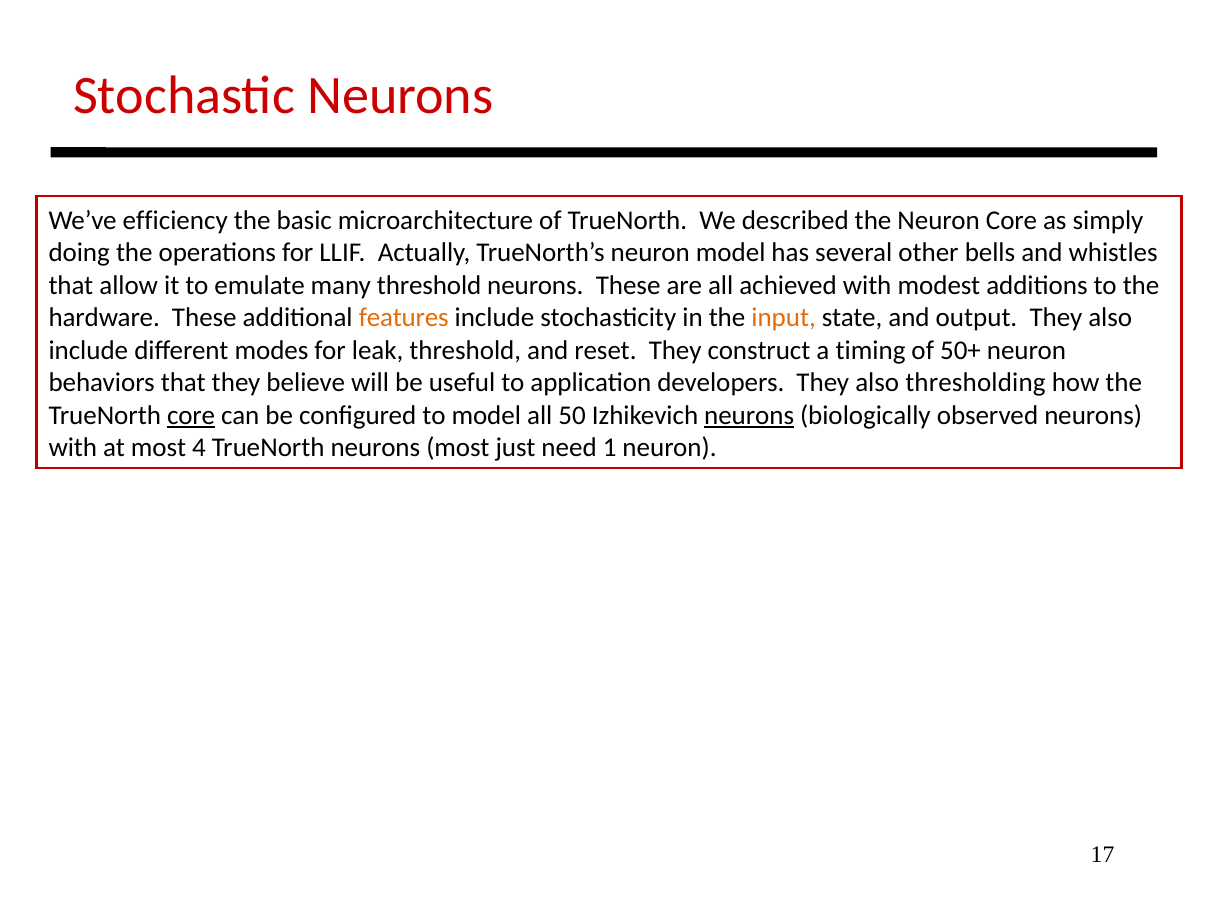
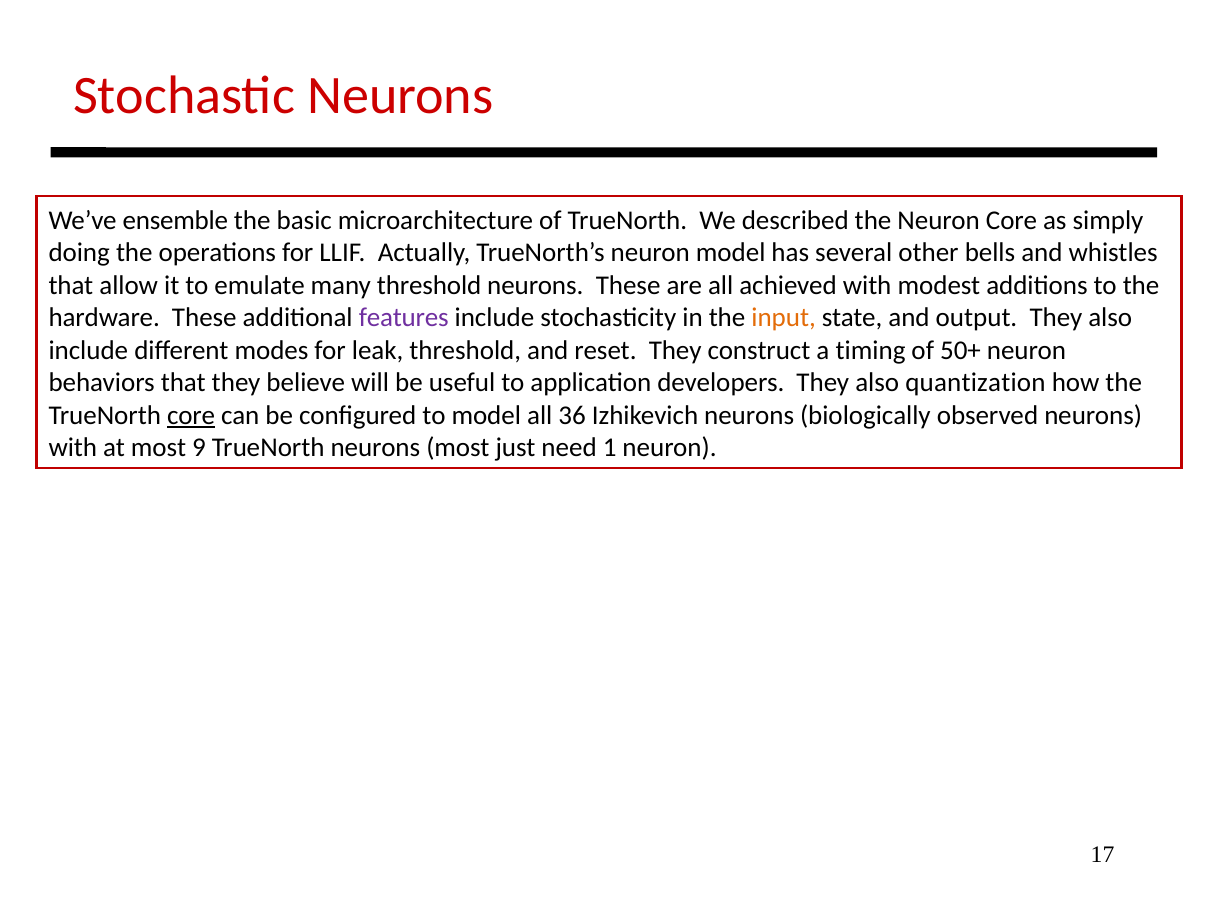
efficiency: efficiency -> ensemble
features colour: orange -> purple
thresholding: thresholding -> quantization
50: 50 -> 36
neurons at (749, 415) underline: present -> none
4: 4 -> 9
